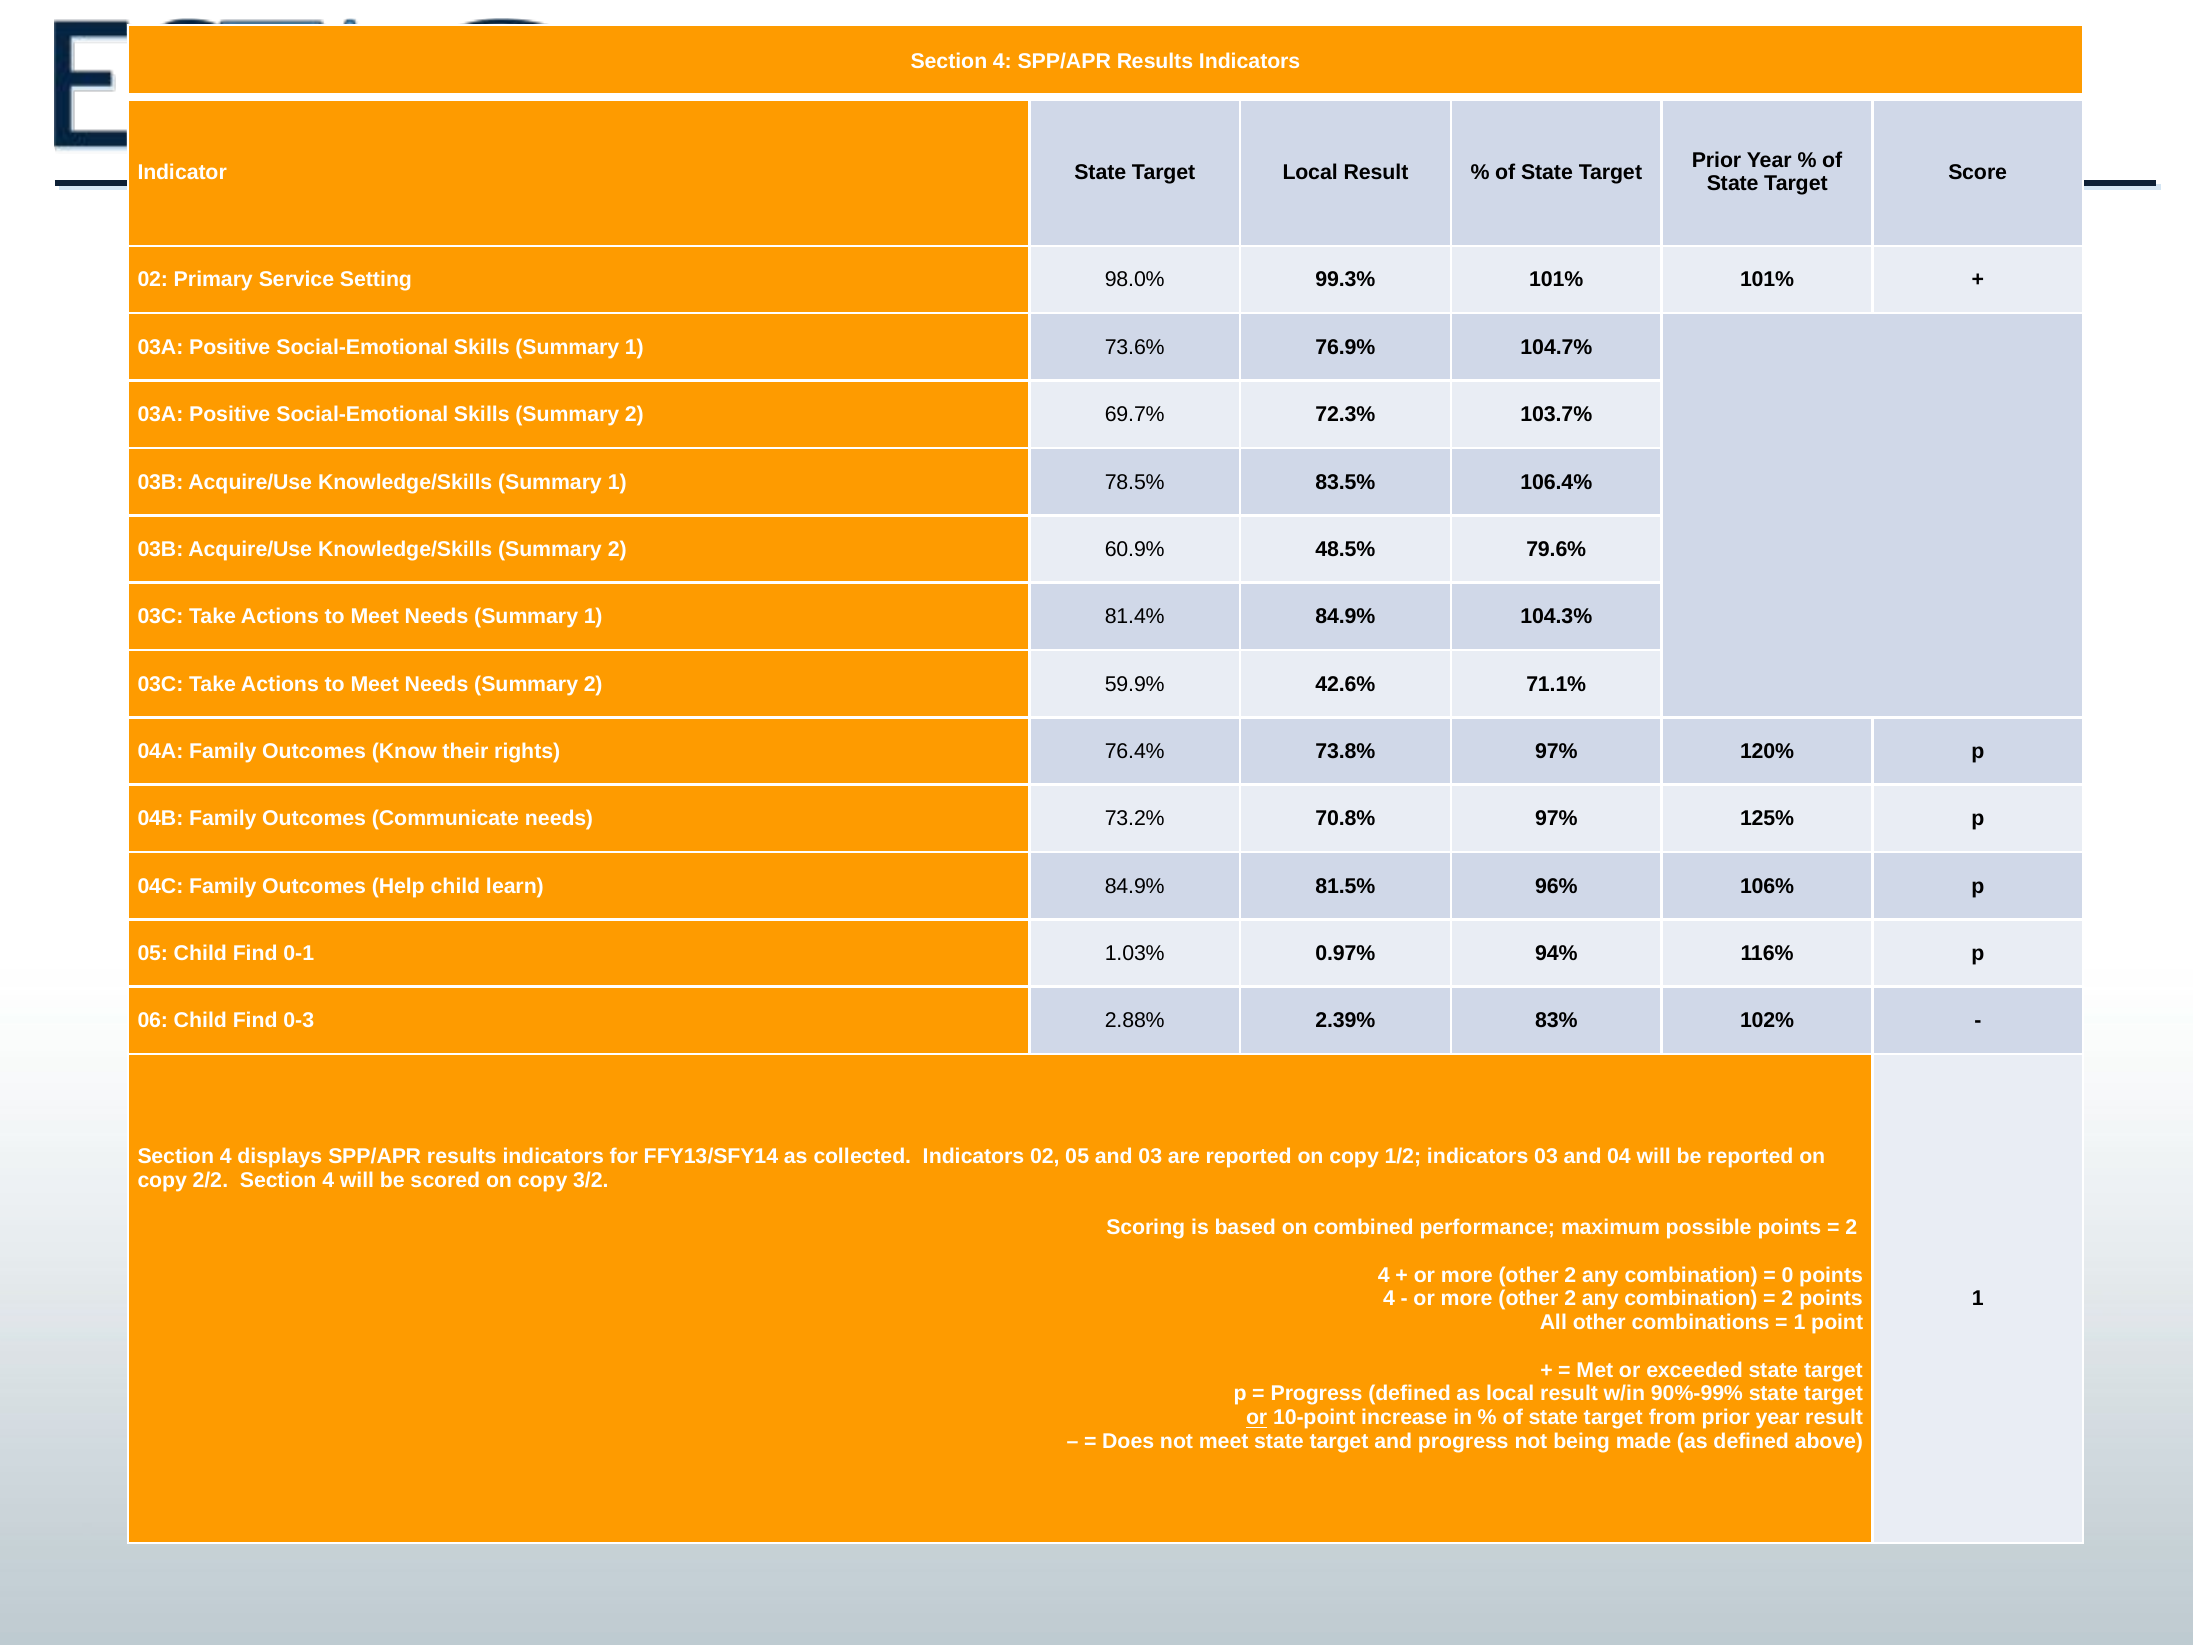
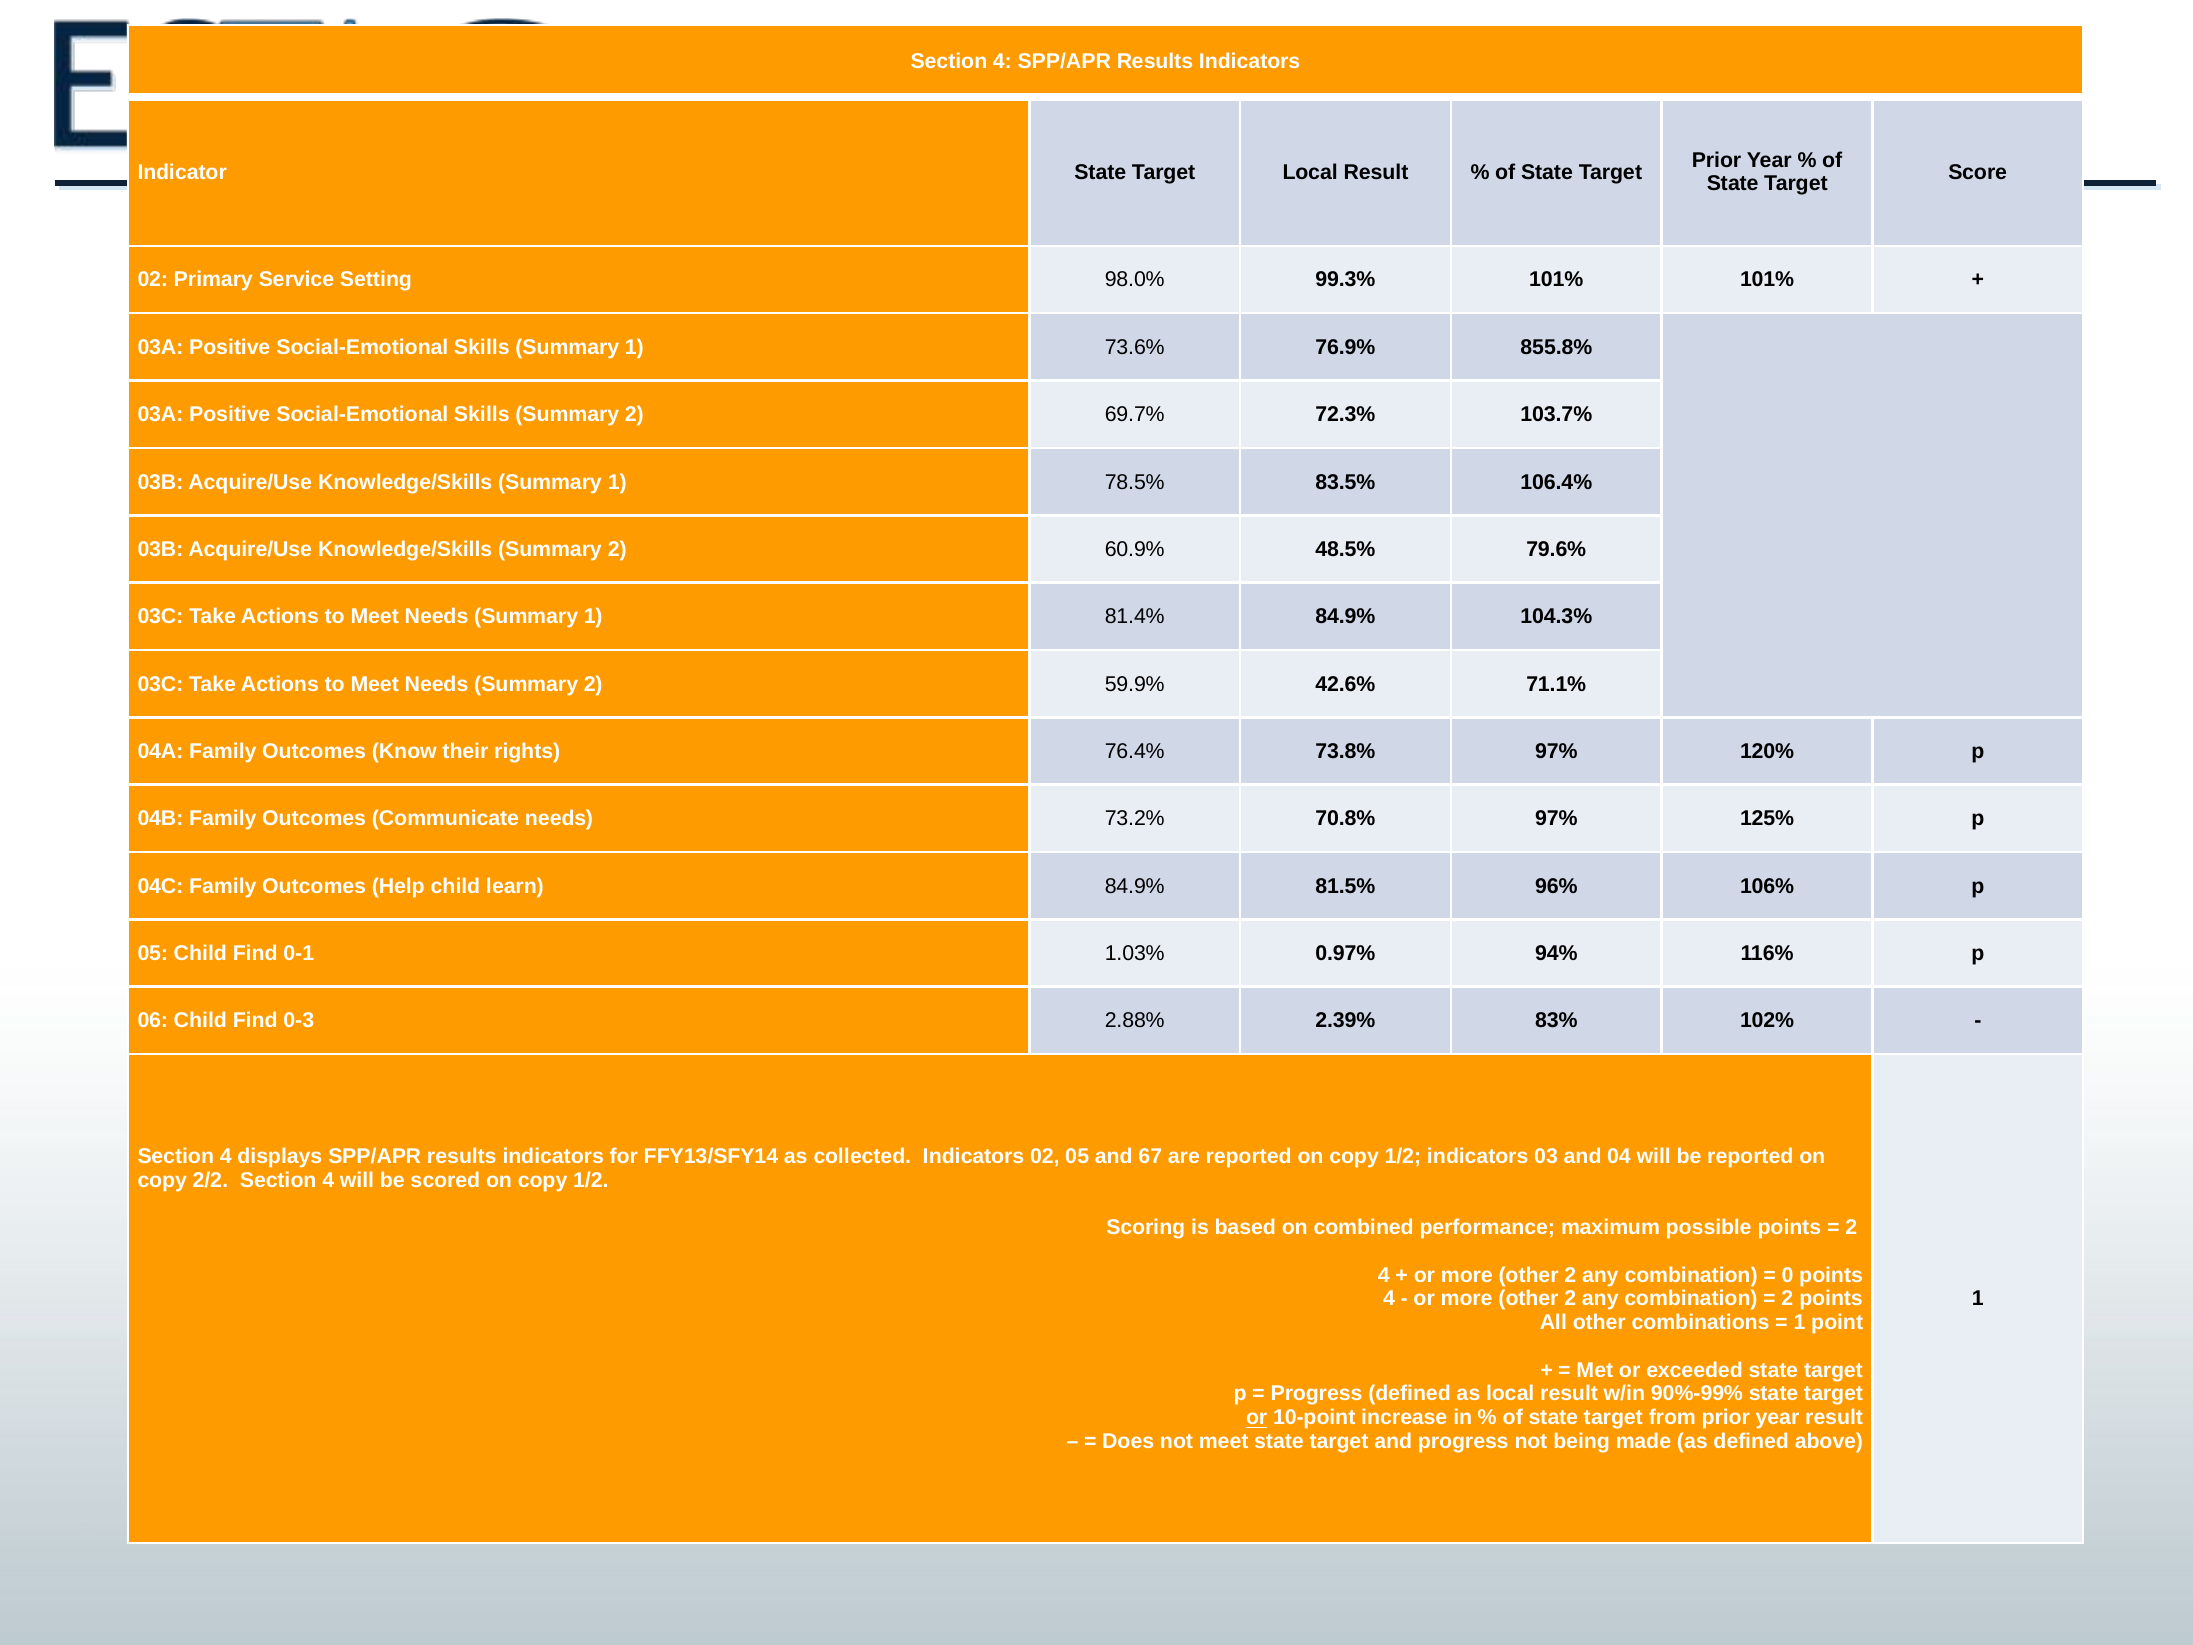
104.7%: 104.7% -> 855.8%
and 03: 03 -> 67
scored on copy 3/2: 3/2 -> 1/2
